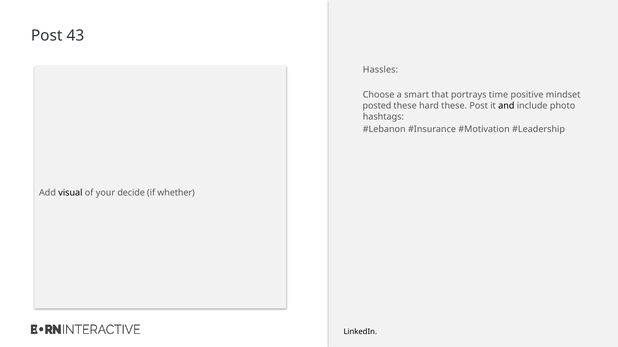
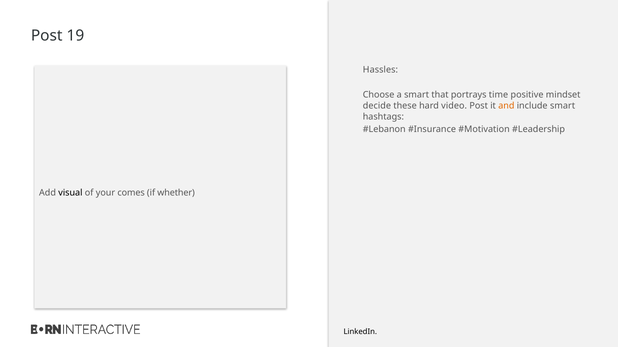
43: 43 -> 19
posted: posted -> decide
hard these: these -> video
and colour: black -> orange
include photo: photo -> smart
decide: decide -> comes
